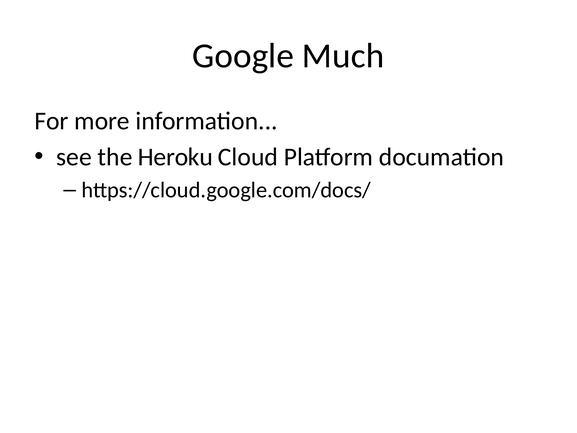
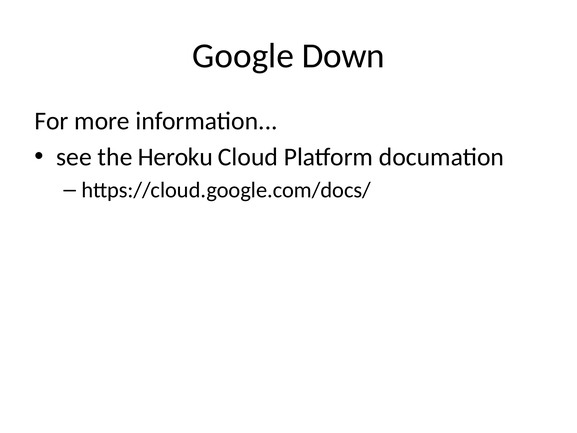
Much: Much -> Down
